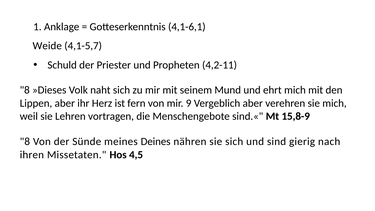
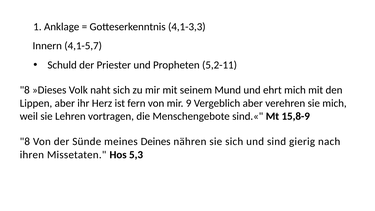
4,1-6,1: 4,1-6,1 -> 4,1-3,3
Weide: Weide -> Innern
4,2-11: 4,2-11 -> 5,2-11
4,5: 4,5 -> 5,3
